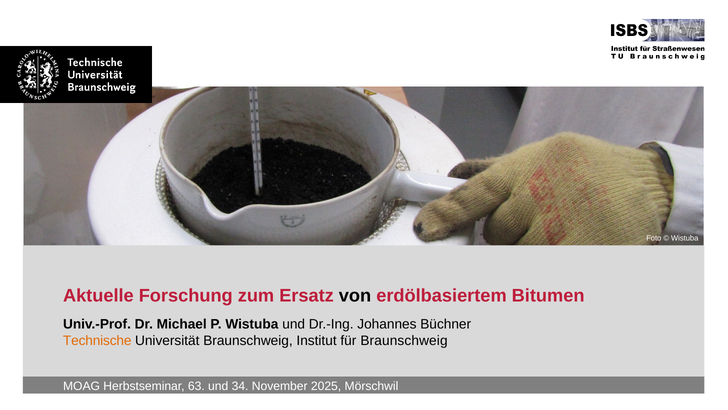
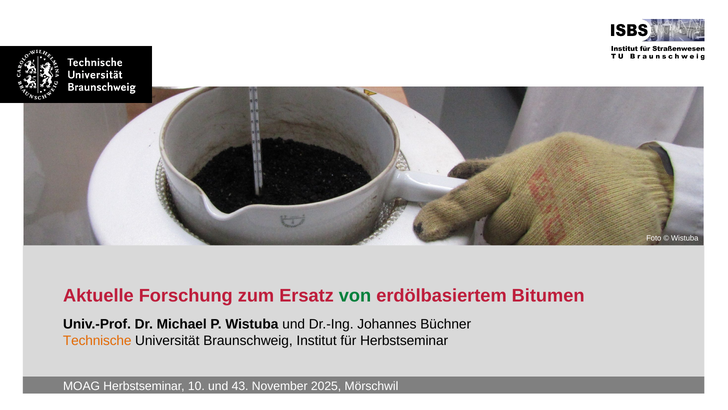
von colour: black -> green
für Braunschweig: Braunschweig -> Herbstseminar
63: 63 -> 10
34: 34 -> 43
